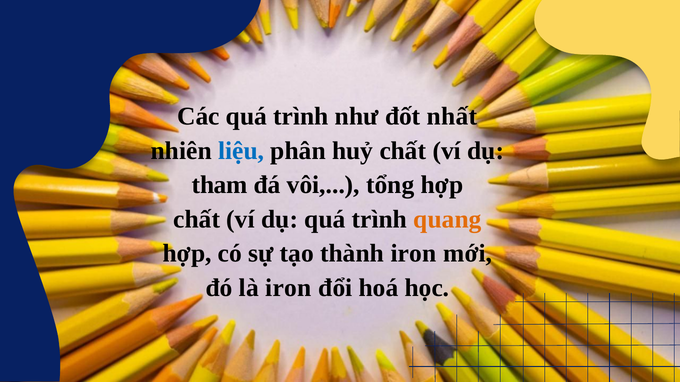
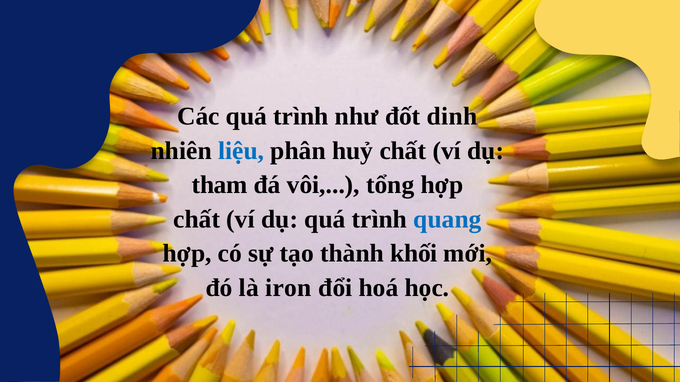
nhất: nhất -> dinh
quang colour: orange -> blue
thành iron: iron -> khối
